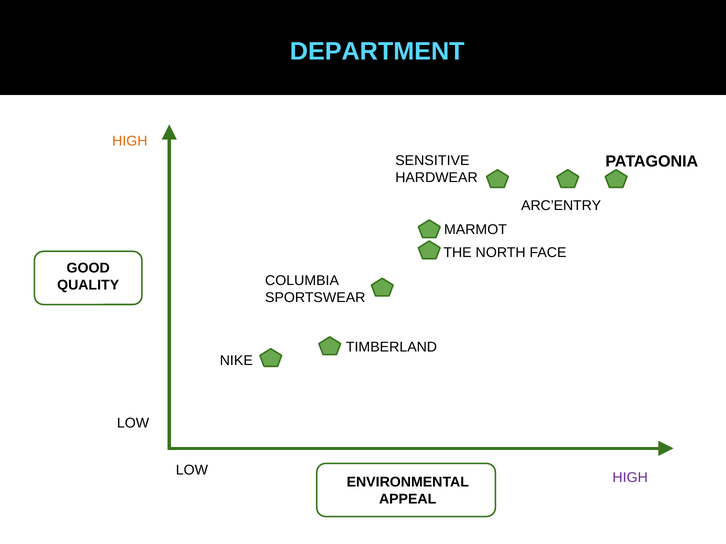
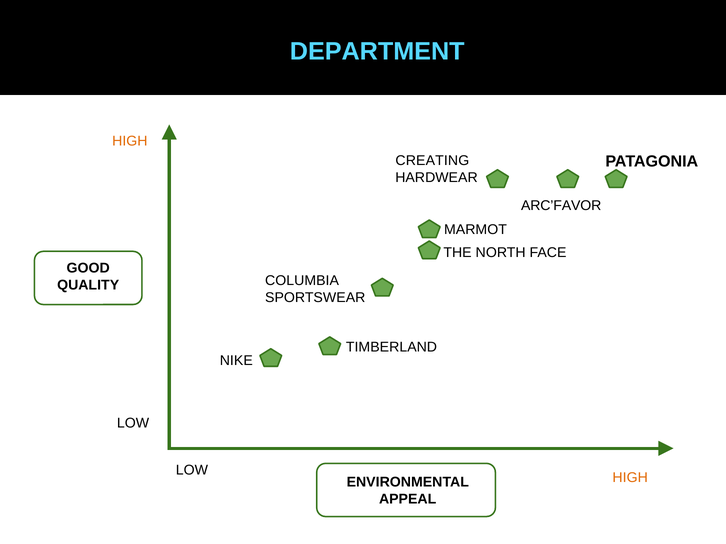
SENSITIVE: SENSITIVE -> CREATING
ARC’ENTRY: ARC’ENTRY -> ARC’FAVOR
HIGH at (630, 478) colour: purple -> orange
